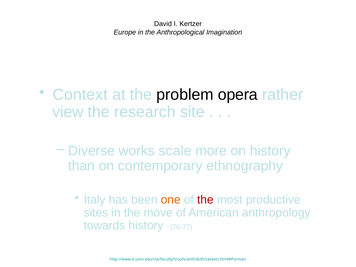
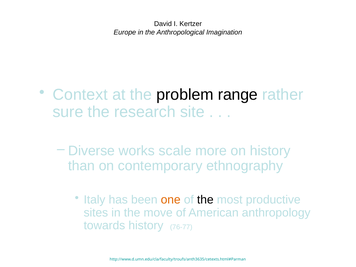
opera: opera -> range
view: view -> sure
the at (205, 200) colour: red -> black
